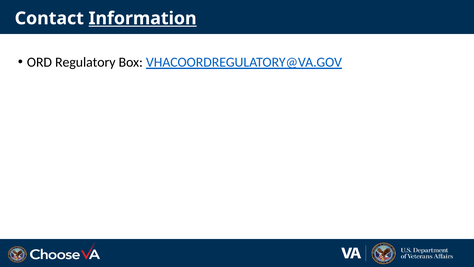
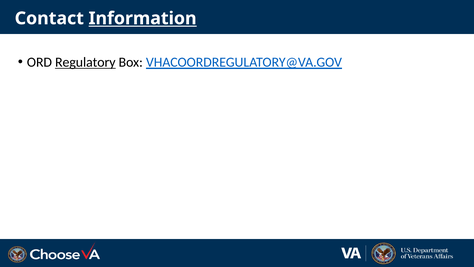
Regulatory underline: none -> present
